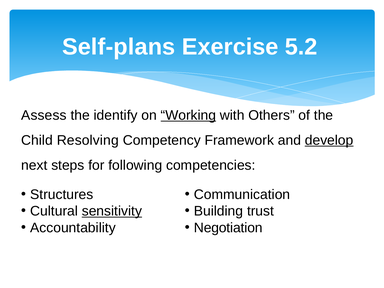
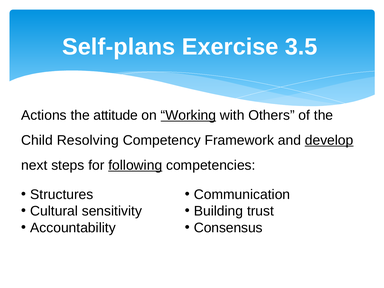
5.2: 5.2 -> 3.5
Assess: Assess -> Actions
identify: identify -> attitude
following underline: none -> present
sensitivity underline: present -> none
Negotiation: Negotiation -> Consensus
